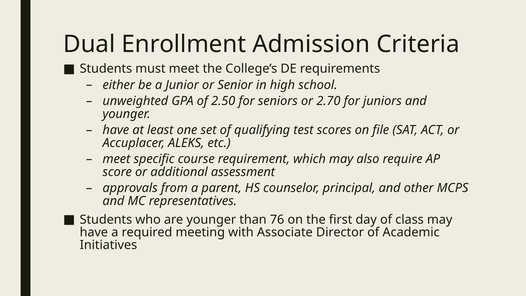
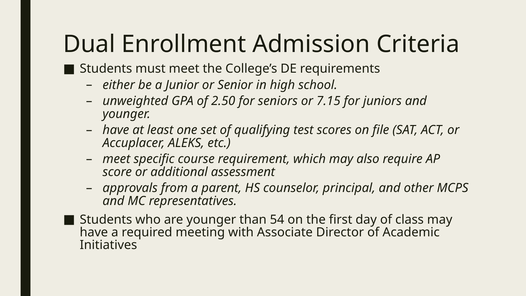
2.70: 2.70 -> 7.15
76: 76 -> 54
